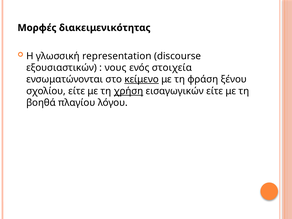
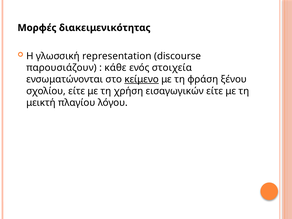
εξουσιαστικών: εξουσιαστικών -> παρουσιάζουν
νους: νους -> κάθε
χρήση underline: present -> none
βοηθά: βοηθά -> μεικτή
